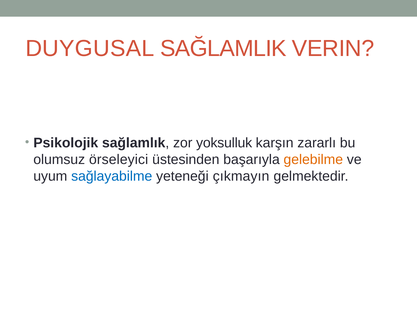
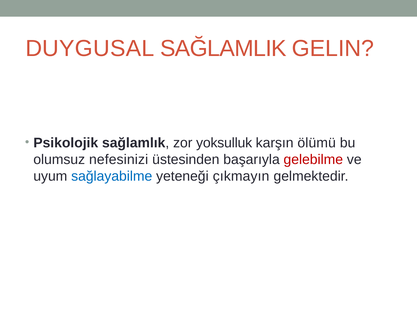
VERIN: VERIN -> GELIN
zararlı: zararlı -> ölümü
örseleyici: örseleyici -> nefesinizi
gelebilme colour: orange -> red
